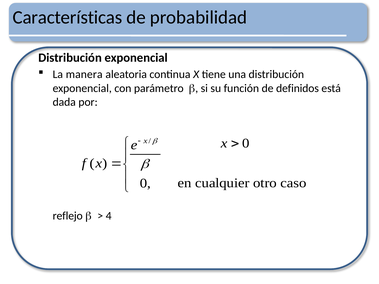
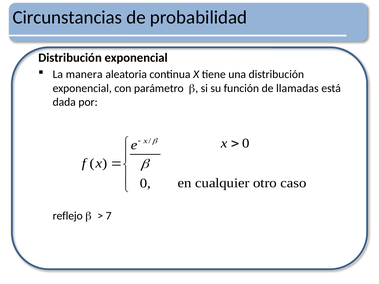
Características: Características -> Circunstancias
definidos: definidos -> llamadas
4: 4 -> 7
